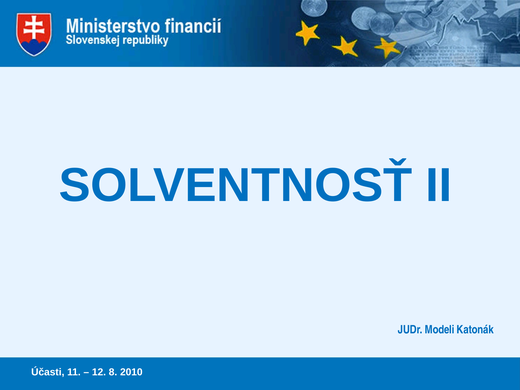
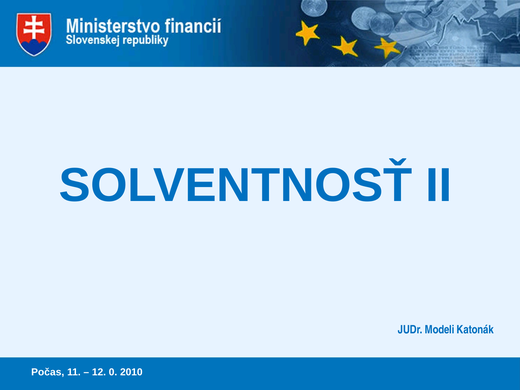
Účasti: Účasti -> Počas
8: 8 -> 0
